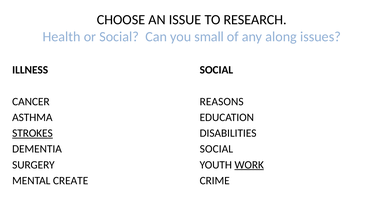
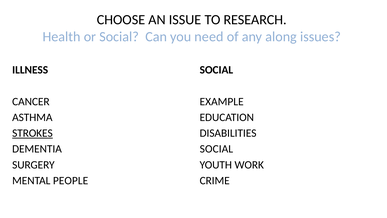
small: small -> need
REASONS: REASONS -> EXAMPLE
WORK underline: present -> none
CREATE: CREATE -> PEOPLE
